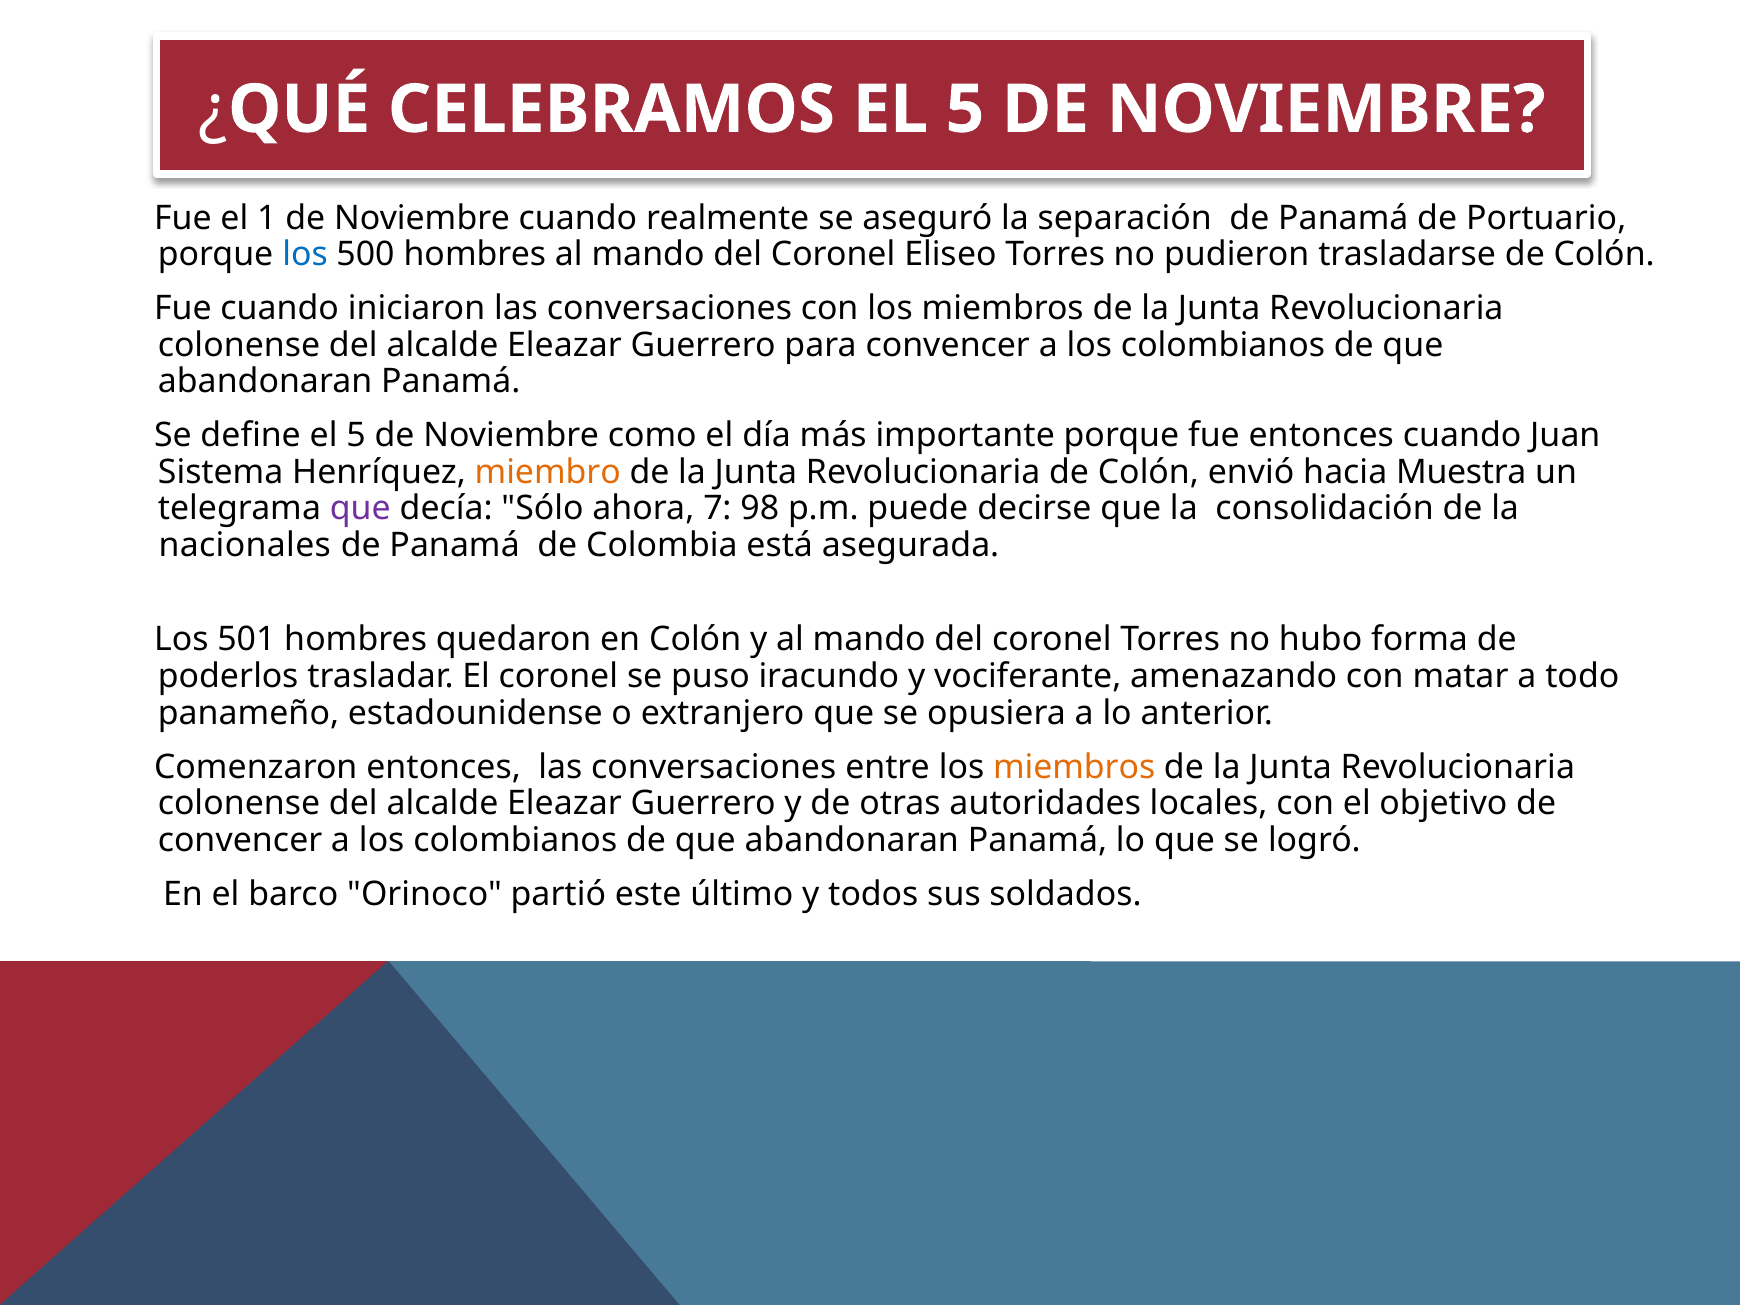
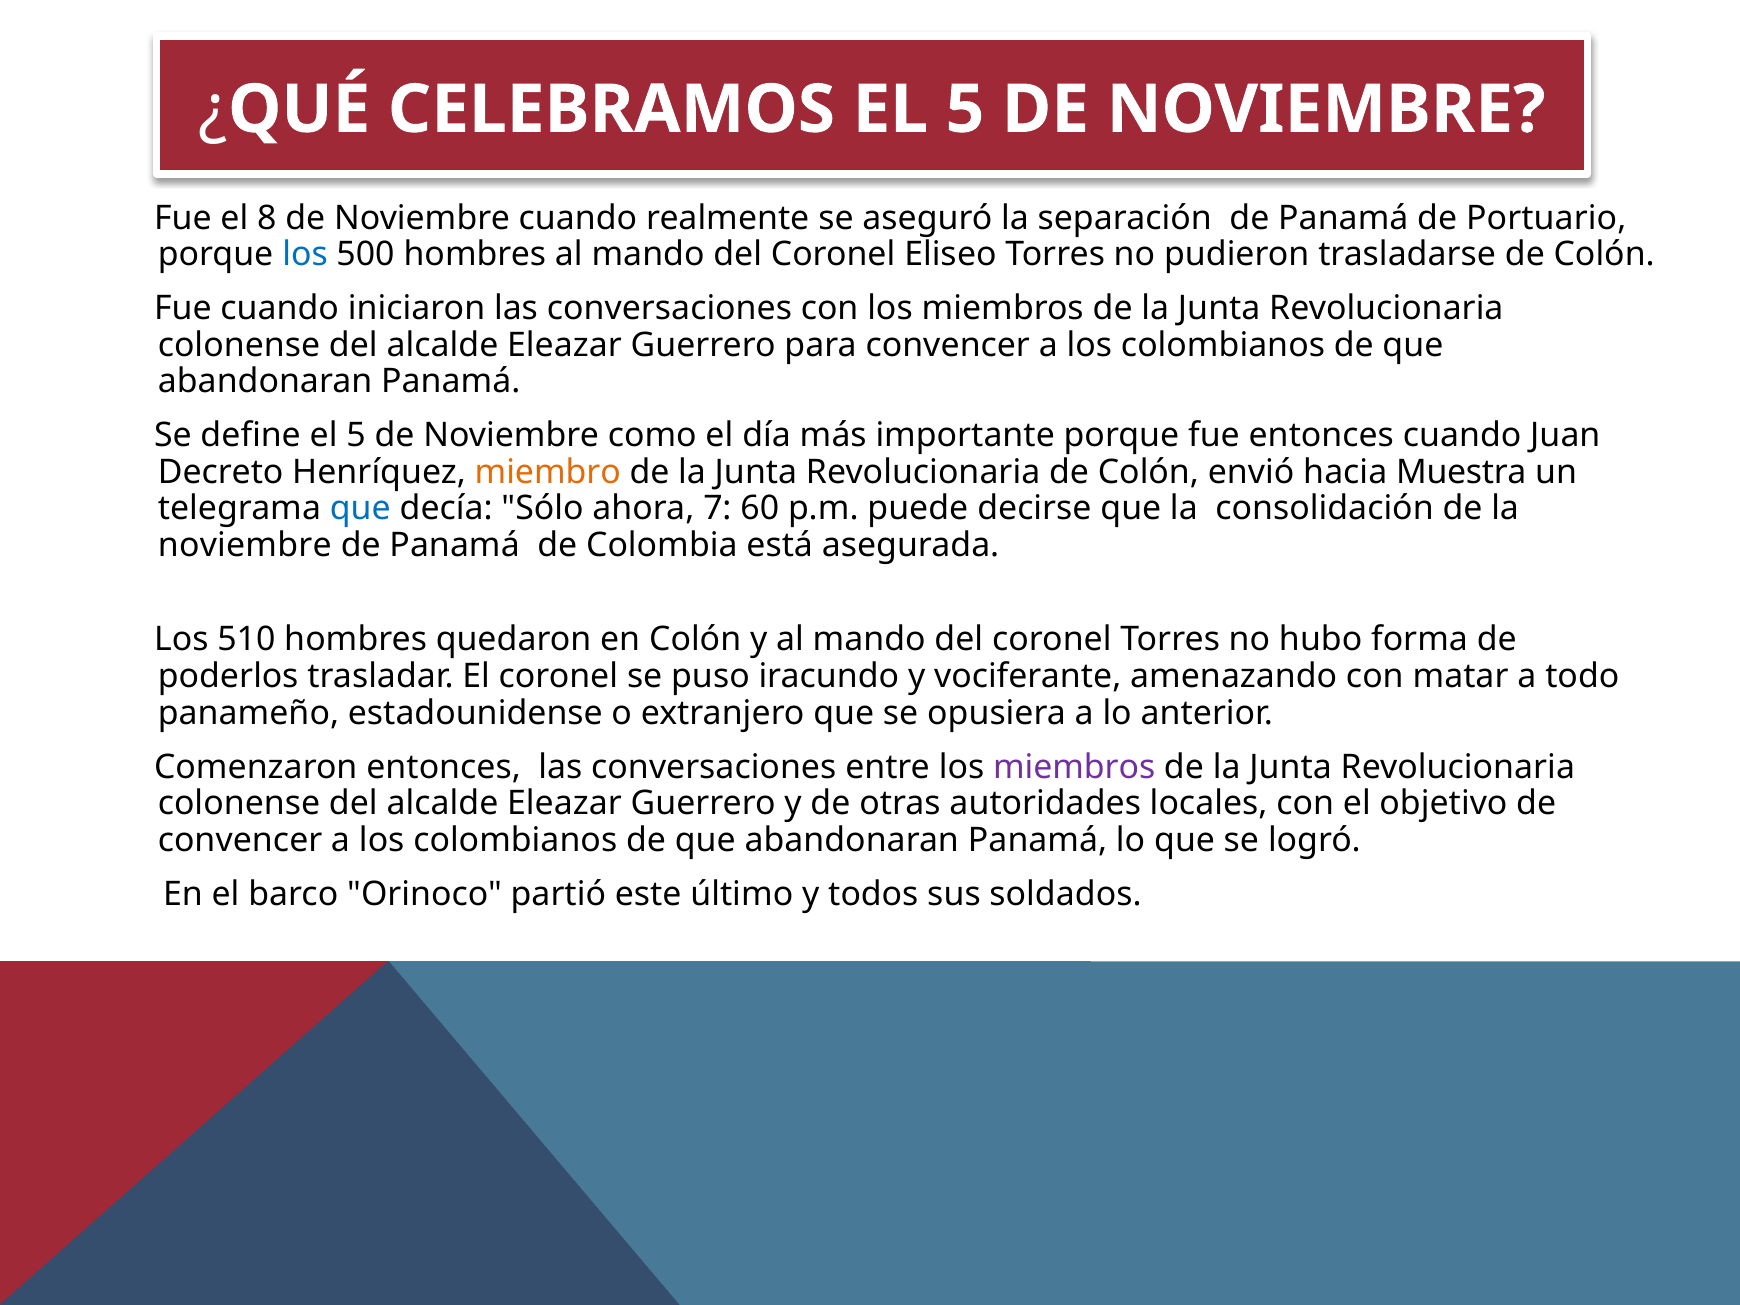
1: 1 -> 8
Sistema: Sistema -> Decreto
que at (360, 509) colour: purple -> blue
98: 98 -> 60
nacionales at (245, 545): nacionales -> noviembre
501: 501 -> 510
miembros at (1074, 767) colour: orange -> purple
